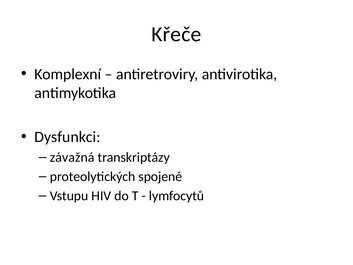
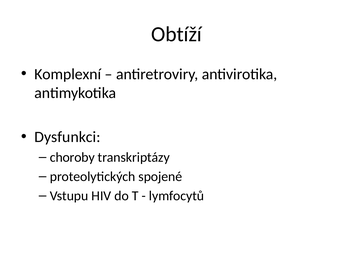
Křeče: Křeče -> Obtíží
závažná: závažná -> choroby
